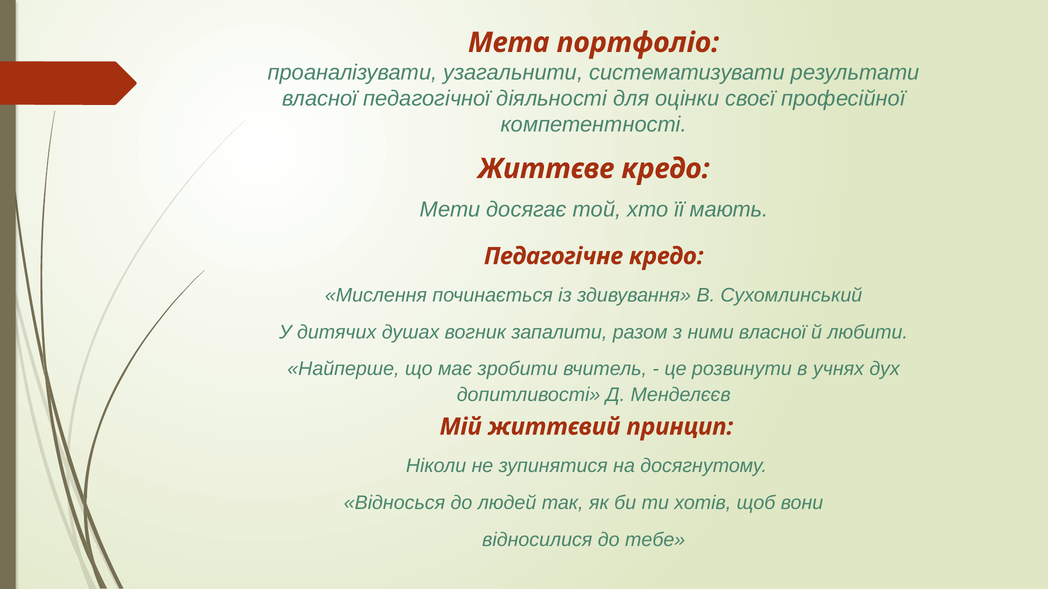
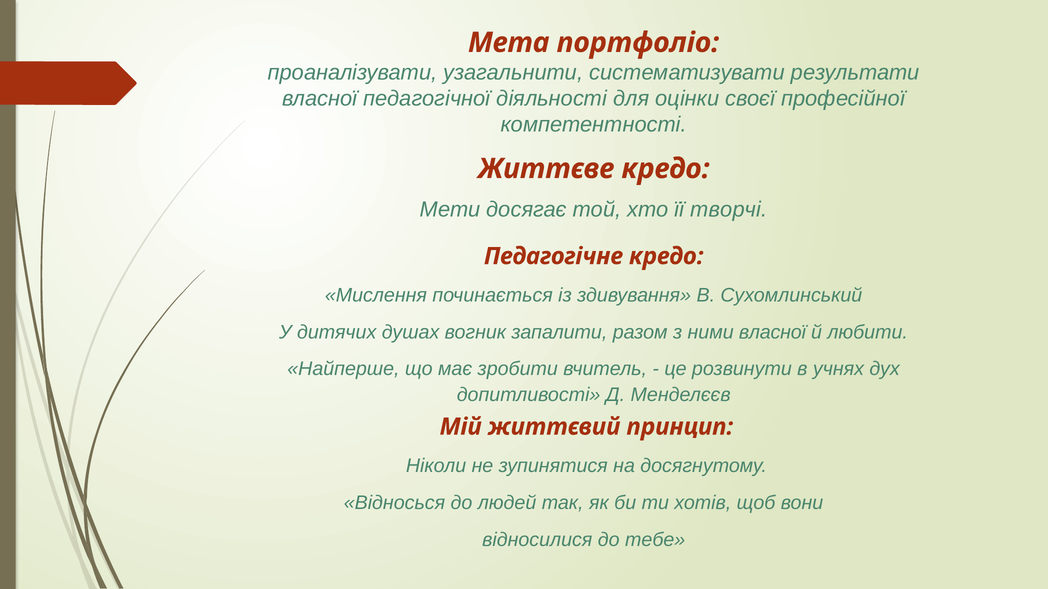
мають: мають -> творчі
